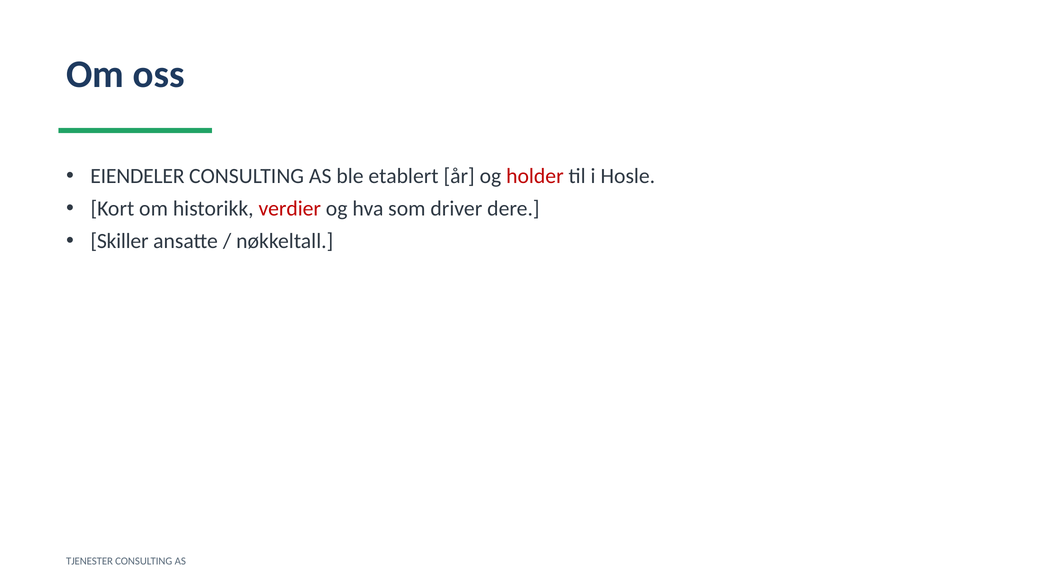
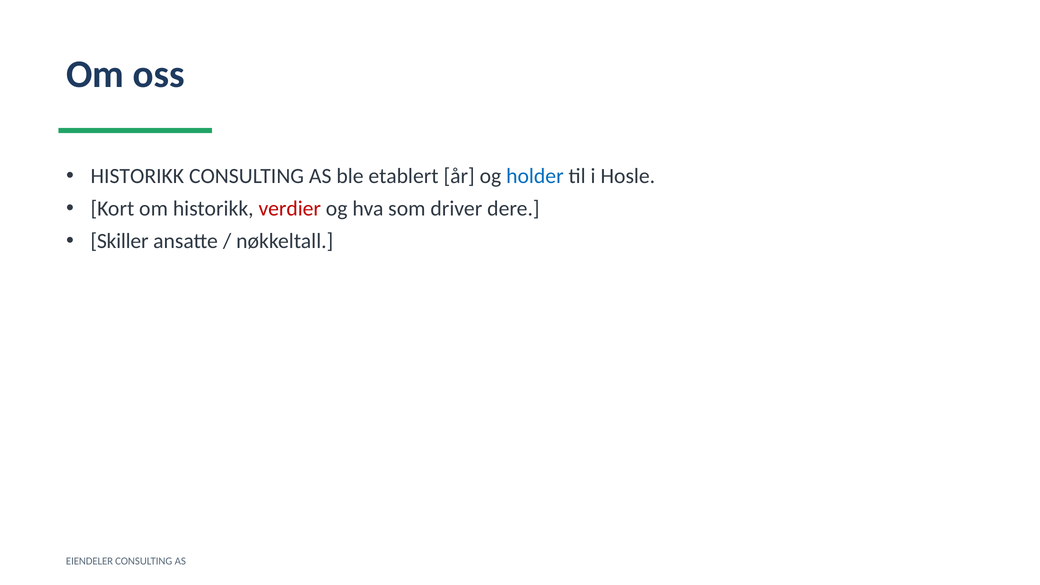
EIENDELER at (137, 176): EIENDELER -> HISTORIKK
holder colour: red -> blue
TJENESTER: TJENESTER -> EIENDELER
